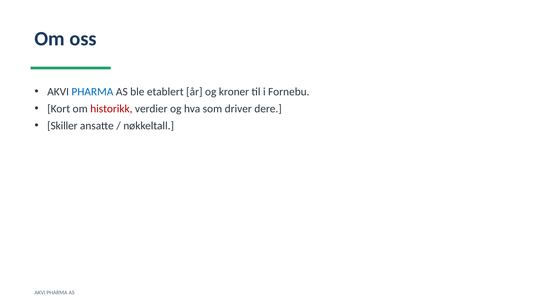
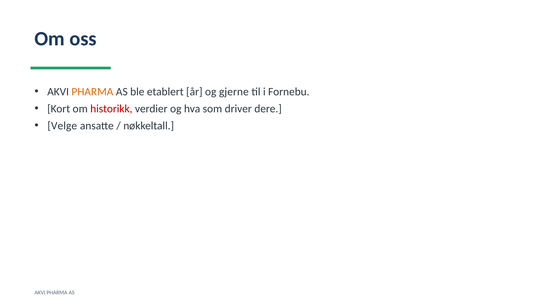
PHARMA at (92, 92) colour: blue -> orange
kroner: kroner -> gjerne
Skiller: Skiller -> Velge
